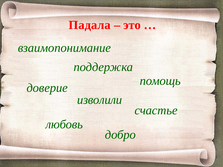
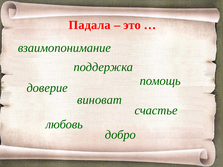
изволили: изволили -> виноват
